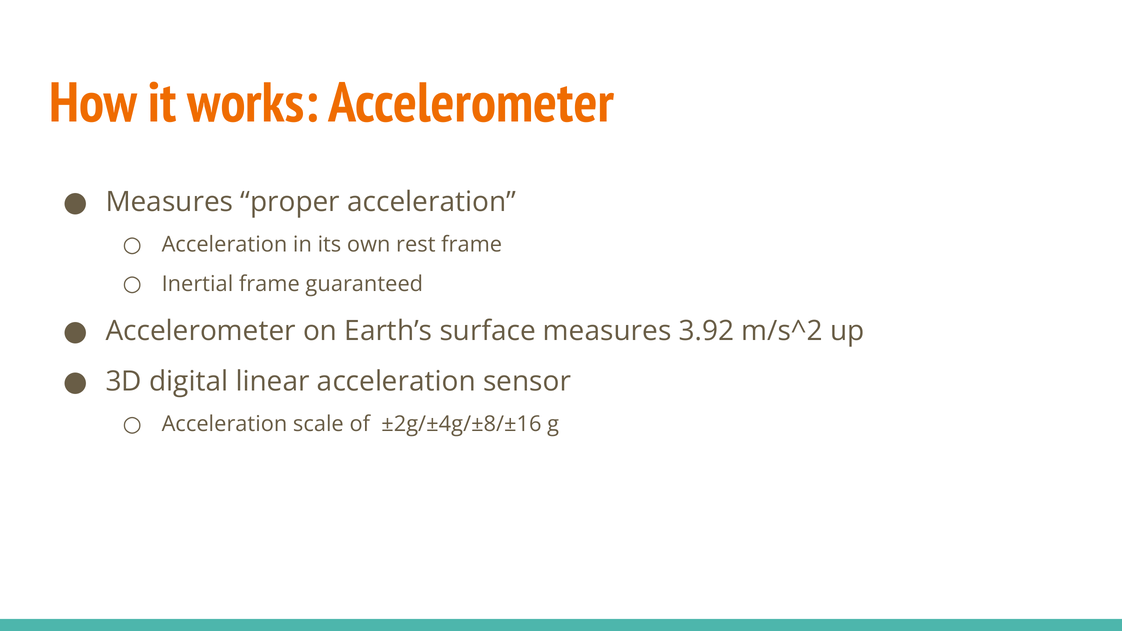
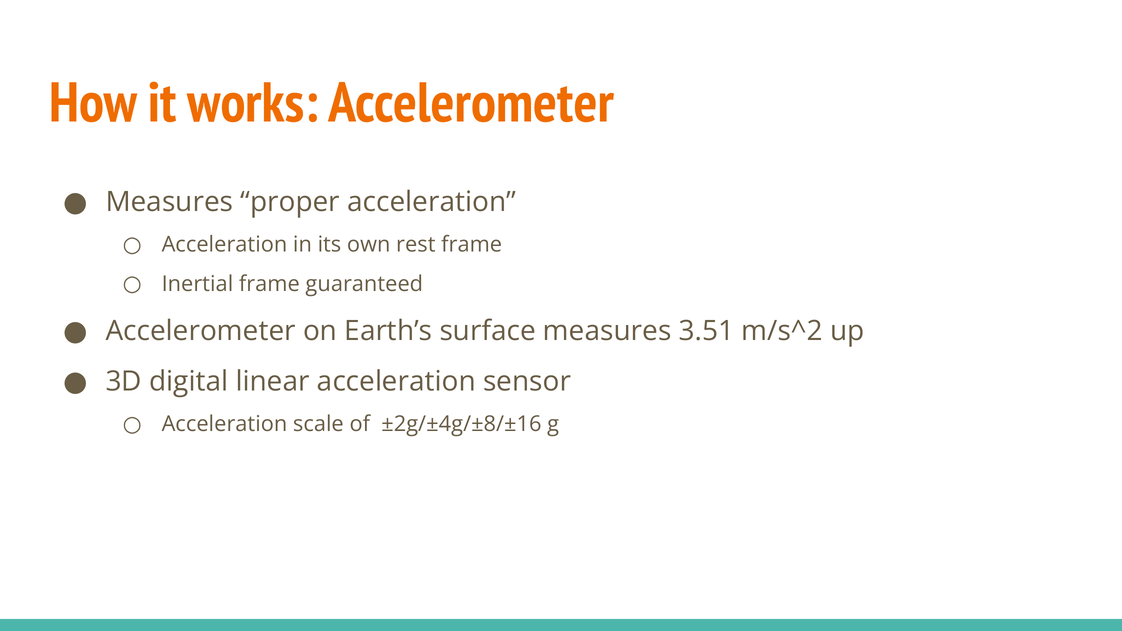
3.92: 3.92 -> 3.51
